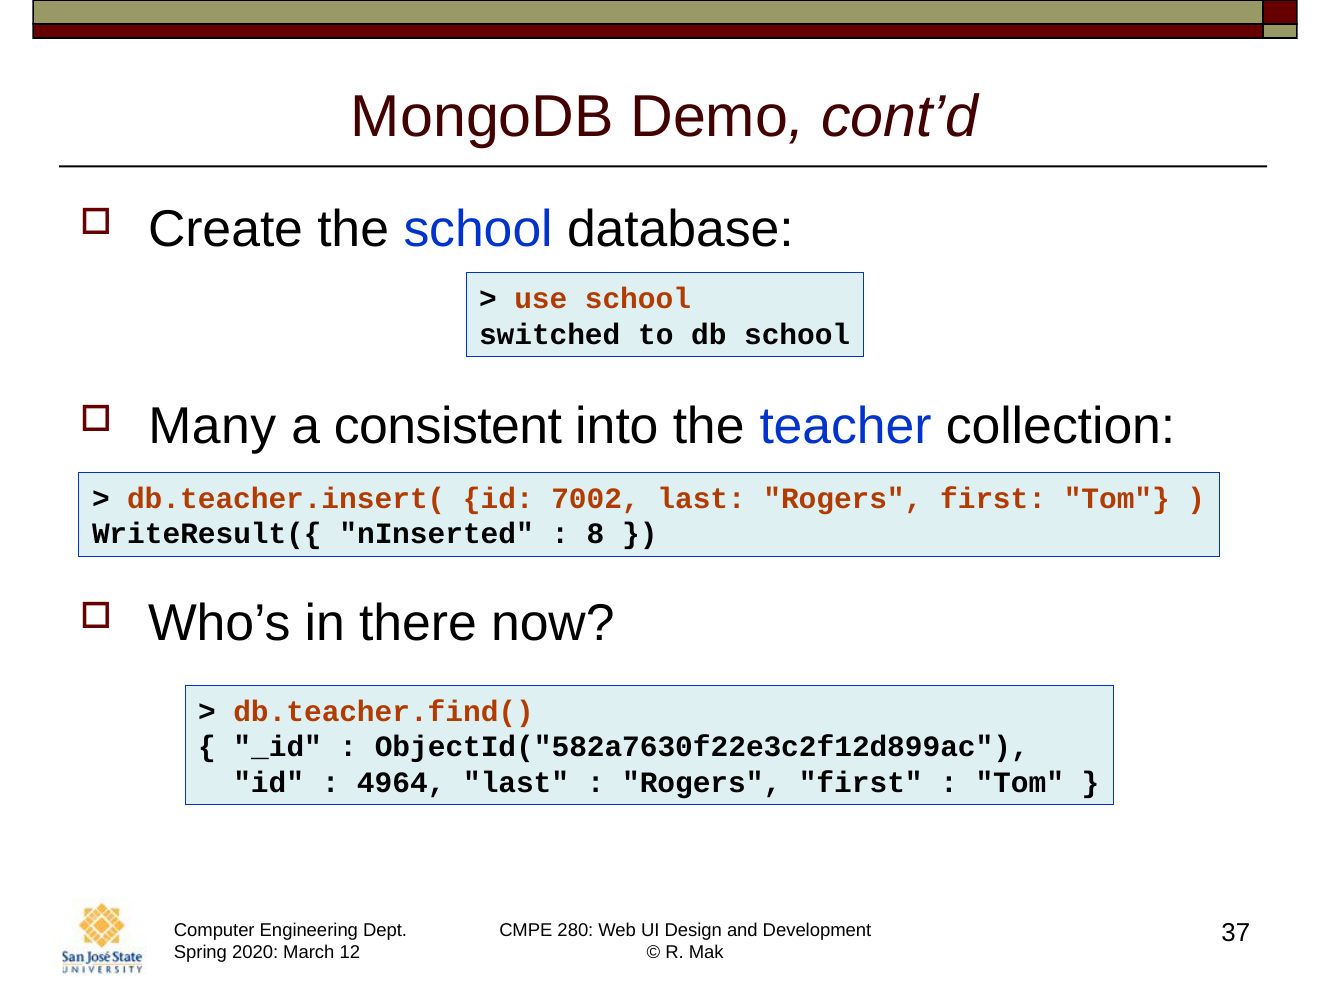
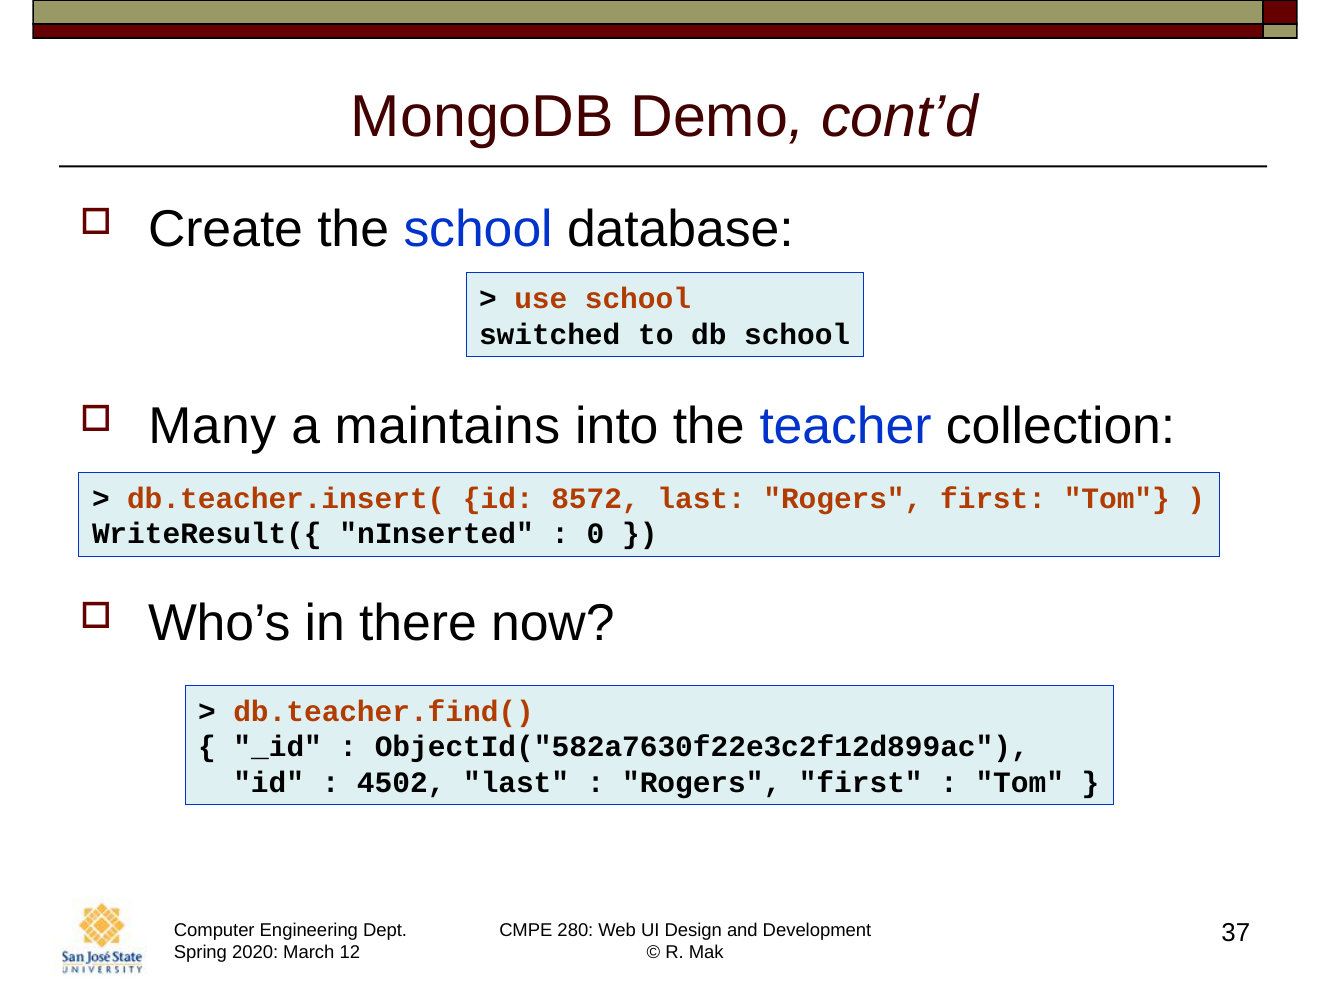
consistent: consistent -> maintains
7002: 7002 -> 8572
8: 8 -> 0
4964: 4964 -> 4502
